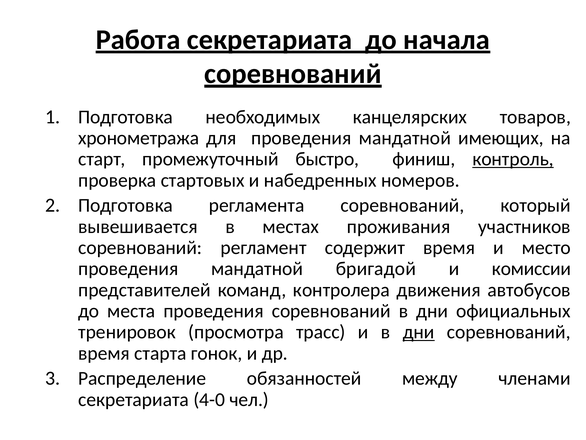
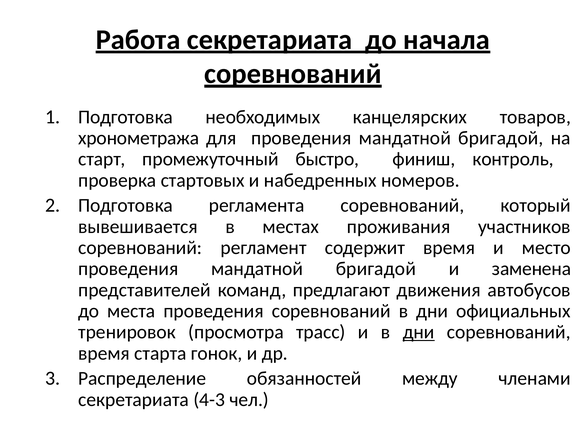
для проведения мандатной имеющих: имеющих -> бригадой
контроль underline: present -> none
комиссии: комиссии -> заменена
контролера: контролера -> предлагают
4-0: 4-0 -> 4-3
